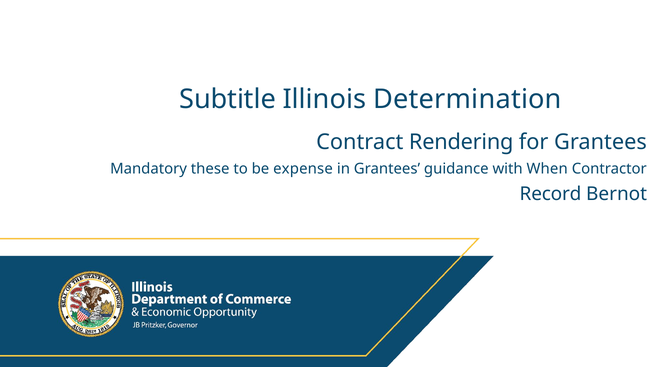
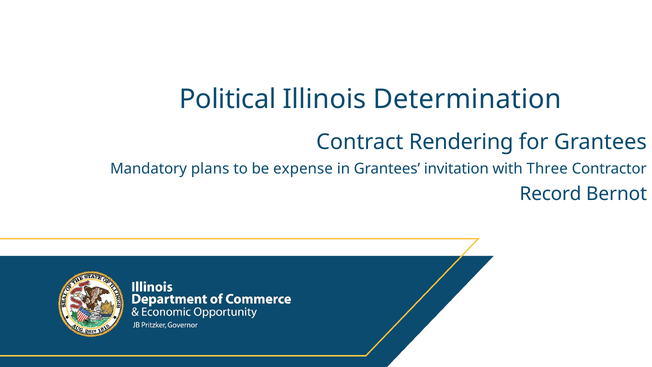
Subtitle: Subtitle -> Political
these: these -> plans
guidance: guidance -> invitation
When: When -> Three
